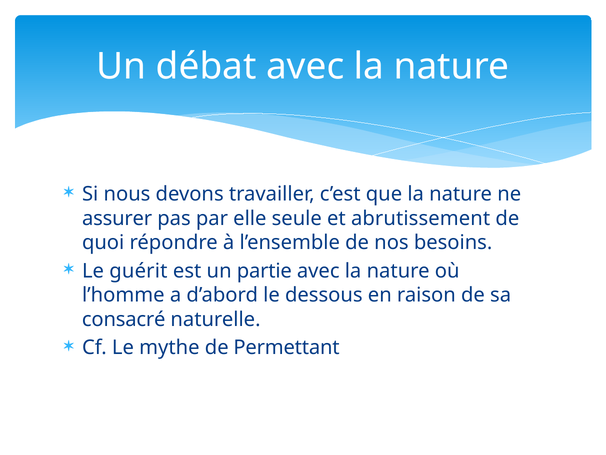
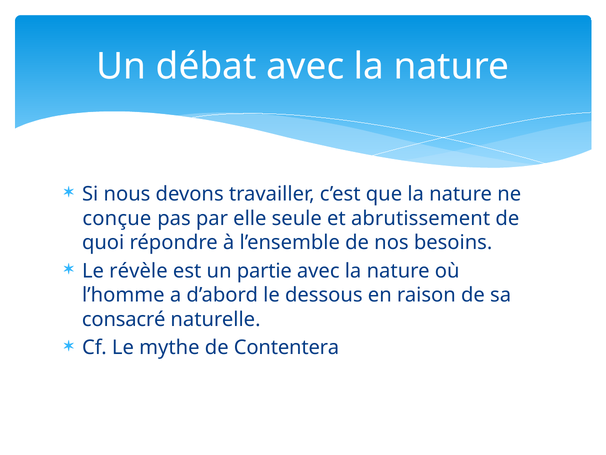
assurer: assurer -> conçue
guérit: guérit -> révèle
Permettant: Permettant -> Contentera
